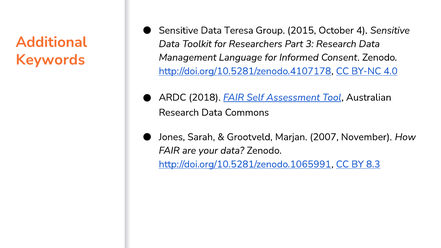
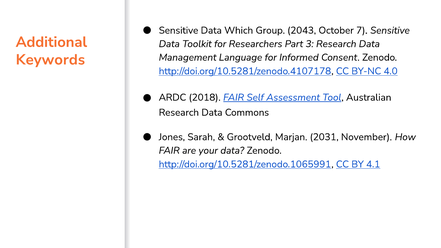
Teresa: Teresa -> Which
2015: 2015 -> 2043
4: 4 -> 7
2007: 2007 -> 2031
8.3: 8.3 -> 4.1
